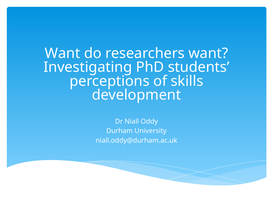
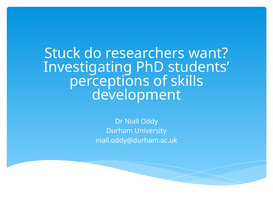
Want at (62, 53): Want -> Stuck
